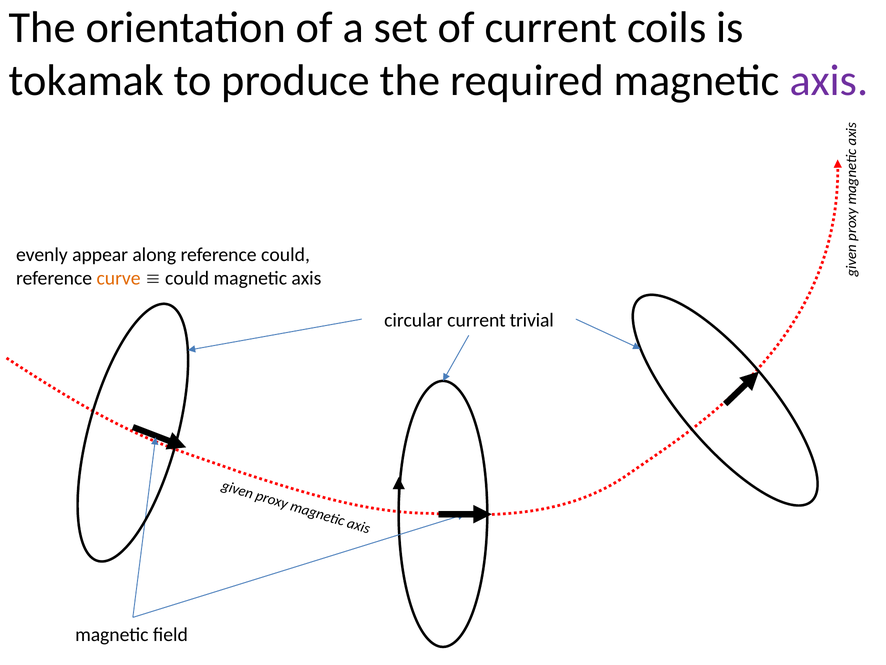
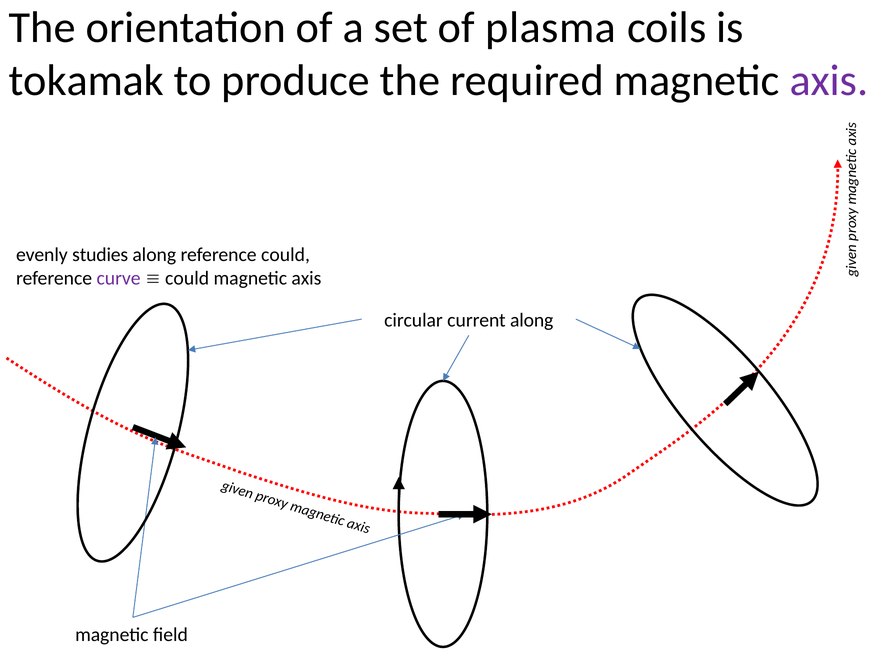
of current: current -> plasma
appear: appear -> studies
curve colour: orange -> purple
current trivial: trivial -> along
